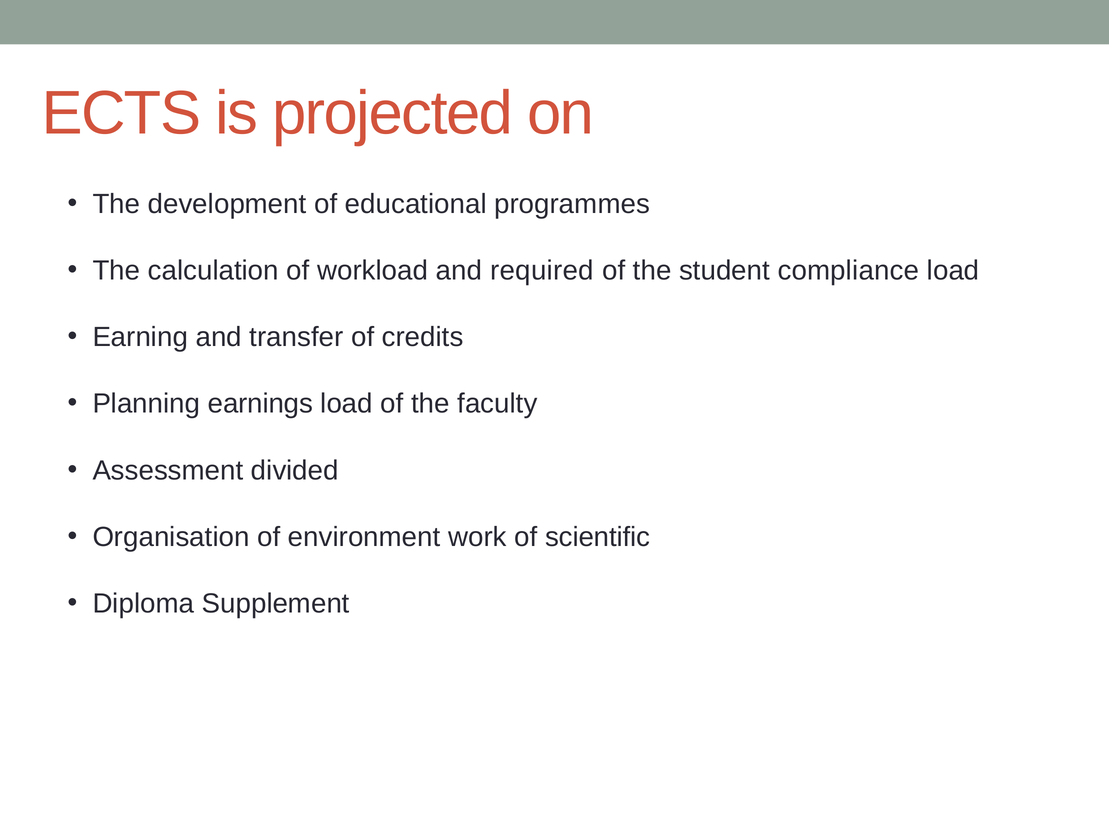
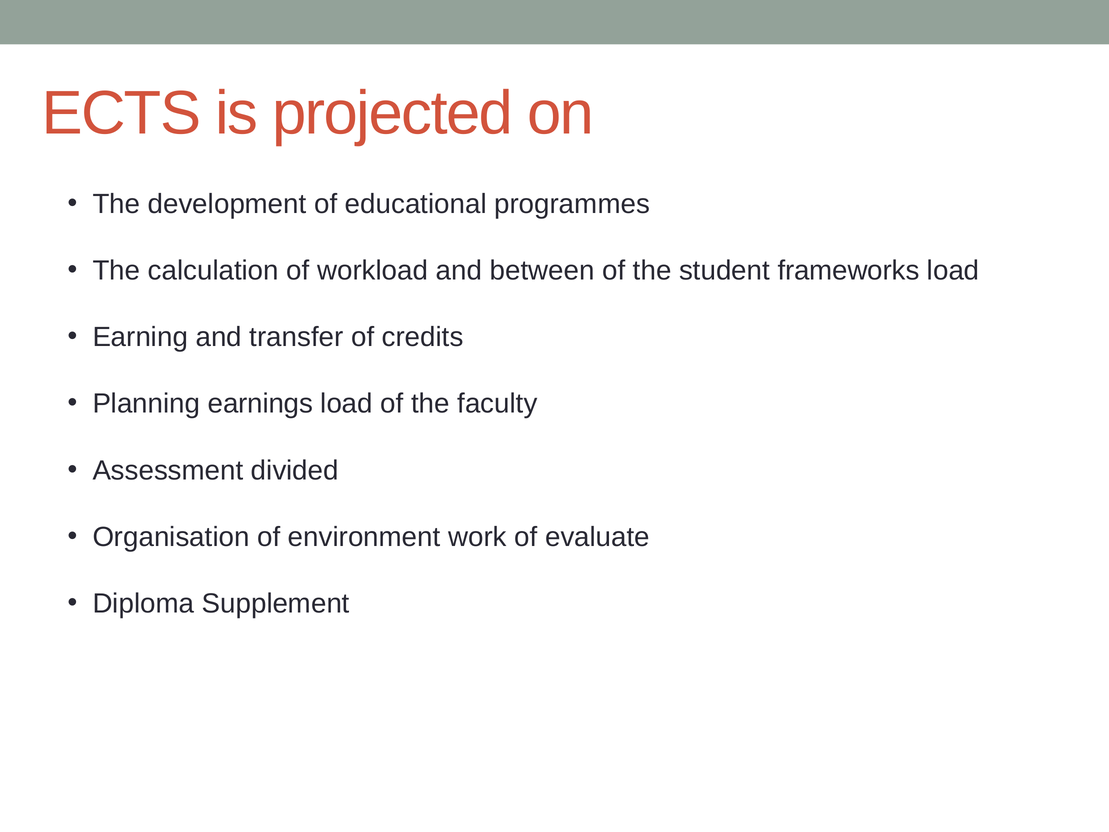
required: required -> between
compliance: compliance -> frameworks
scientific: scientific -> evaluate
